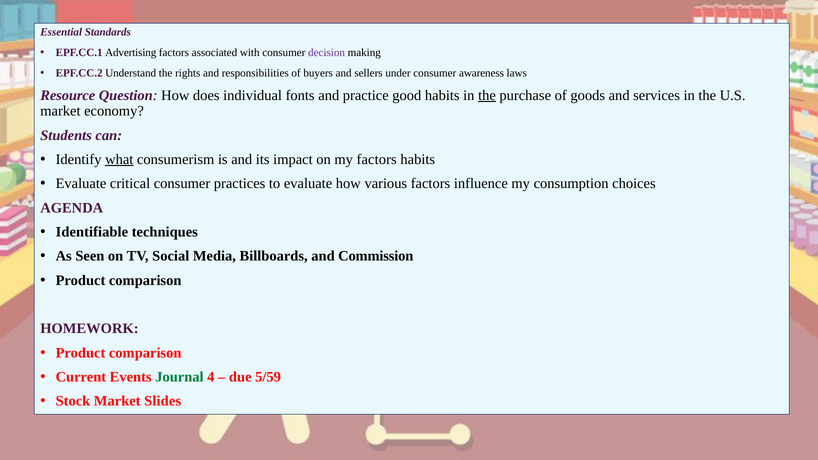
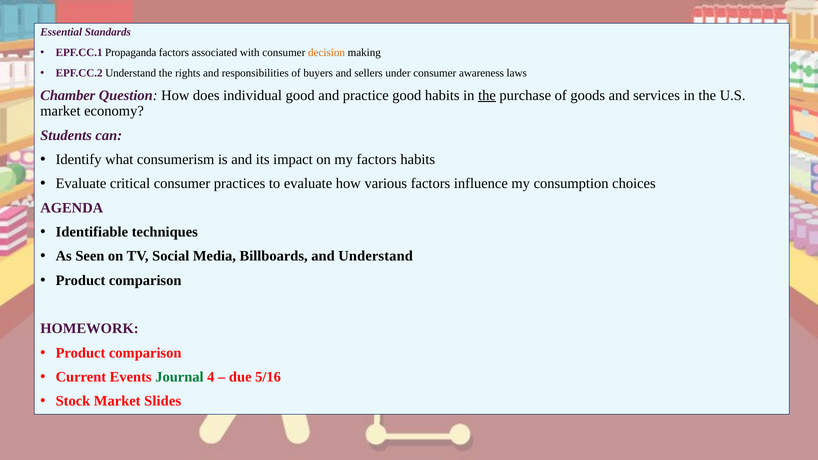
Advertising: Advertising -> Propaganda
decision colour: purple -> orange
Resource: Resource -> Chamber
individual fonts: fonts -> good
what underline: present -> none
and Commission: Commission -> Understand
5/59: 5/59 -> 5/16
